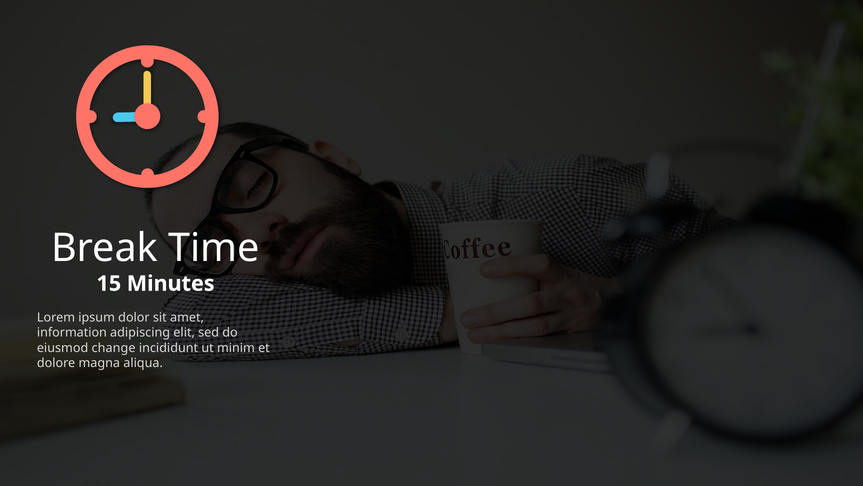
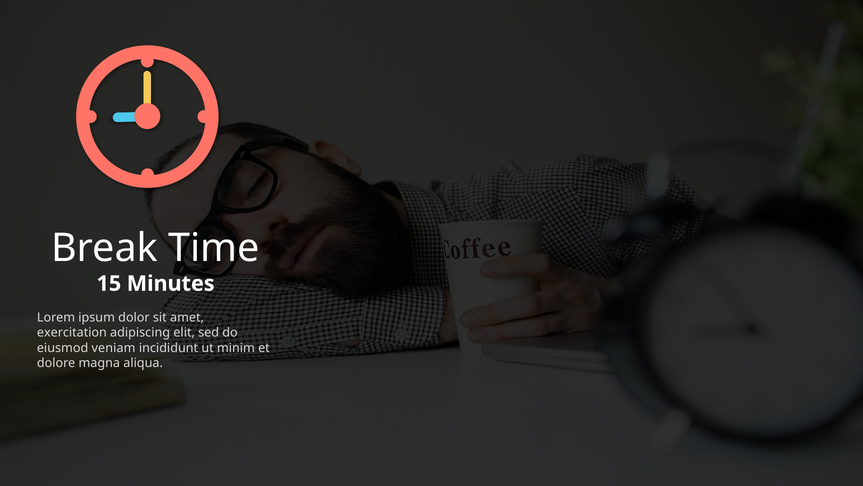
information: information -> exercitation
change: change -> veniam
